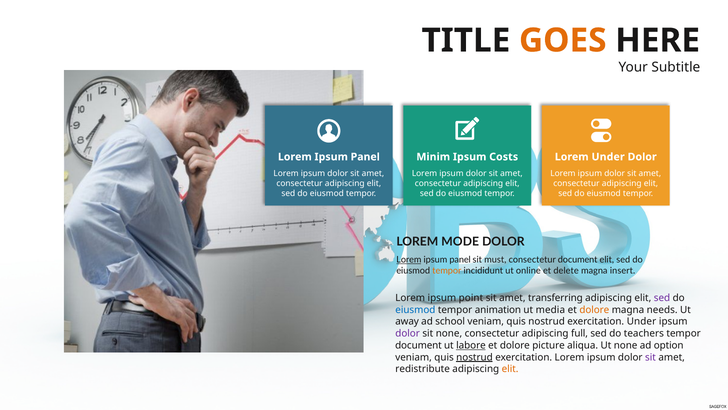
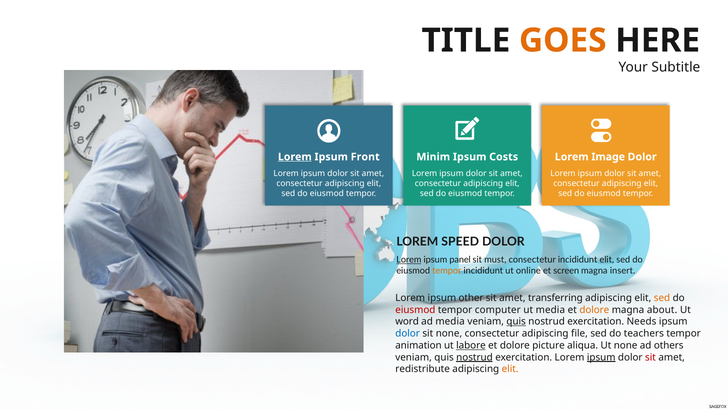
Lorem at (295, 157) underline: none -> present
Panel at (365, 157): Panel -> Front
Lorem Under: Under -> Image
MODE: MODE -> SPEED
consectetur document: document -> incididunt
delete: delete -> screen
point: point -> other
sed at (662, 298) colour: purple -> orange
eiusmod at (415, 309) colour: blue -> red
animation: animation -> computer
needs: needs -> about
away: away -> word
ad school: school -> media
quis at (516, 321) underline: none -> present
exercitation Under: Under -> Needs
dolor at (408, 333) colour: purple -> blue
full: full -> file
document at (418, 345): document -> animation
option: option -> others
ipsum at (601, 357) underline: none -> present
sit at (651, 357) colour: purple -> red
